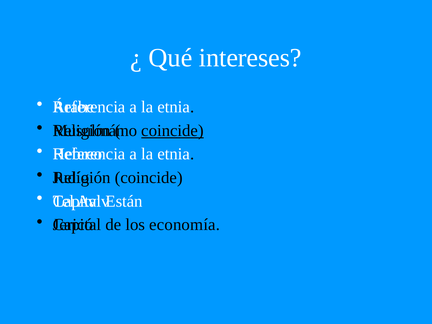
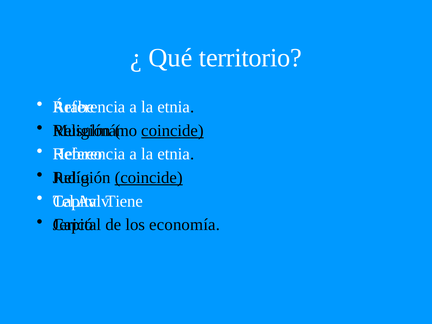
intereses: intereses -> territorio
coincide at (149, 178) underline: none -> present
Están: Están -> Tiene
